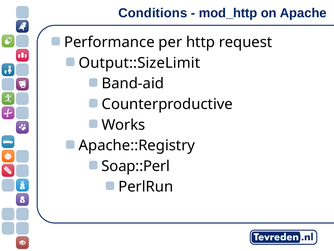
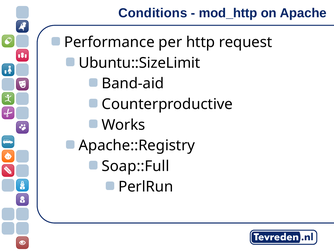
Output::SizeLimit: Output::SizeLimit -> Ubuntu::SizeLimit
Soap::Perl: Soap::Perl -> Soap::Full
